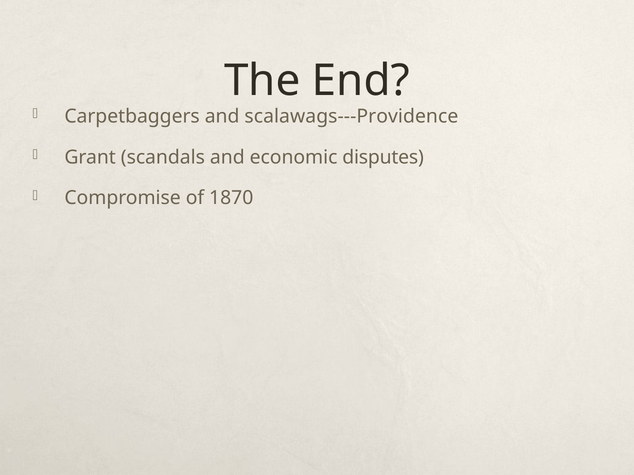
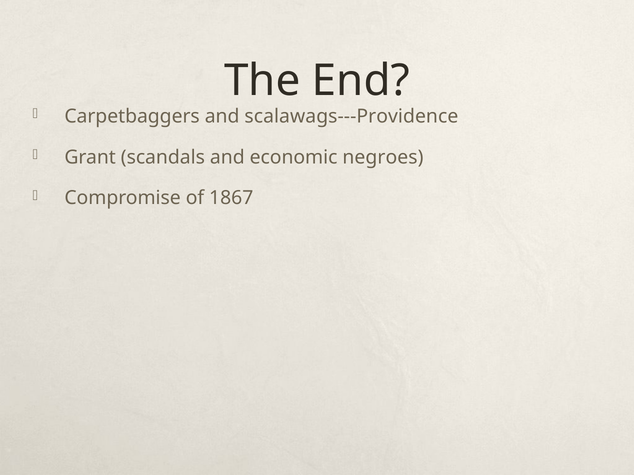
disputes: disputes -> negroes
1870: 1870 -> 1867
